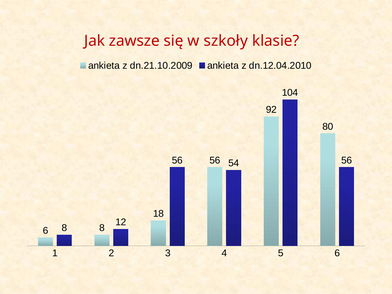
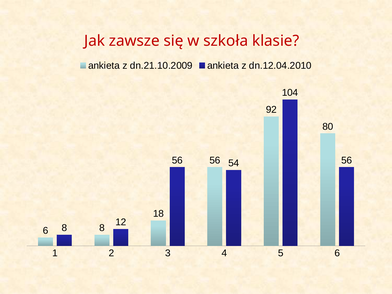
szkoły: szkoły -> szkoła
